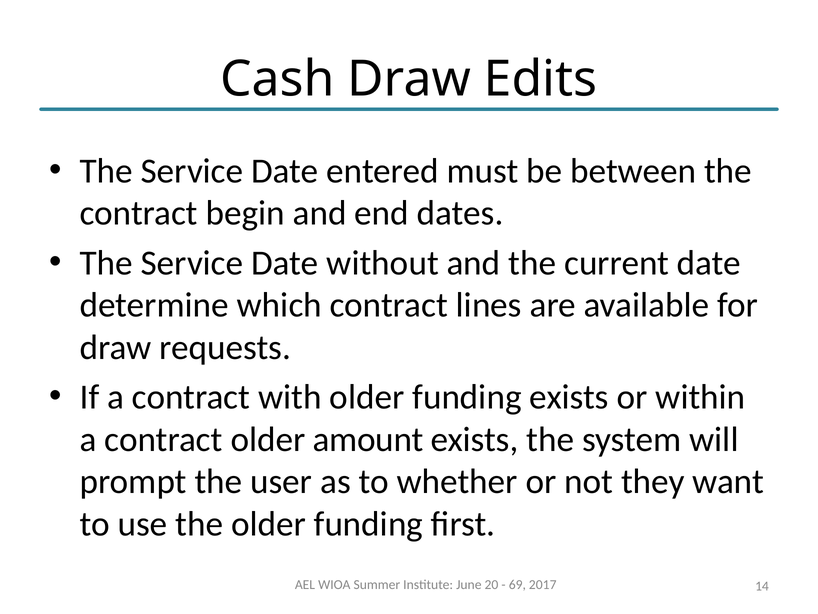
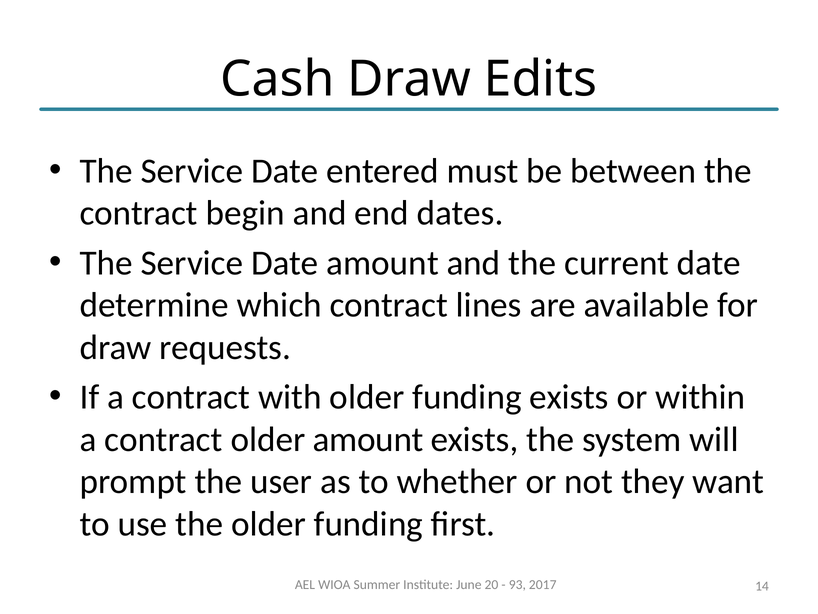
Date without: without -> amount
69: 69 -> 93
